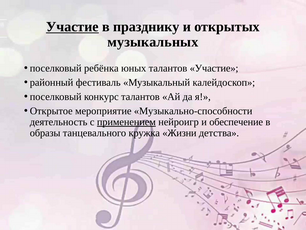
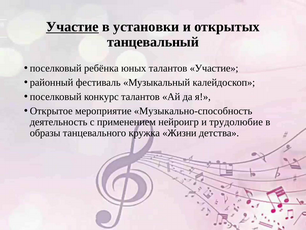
празднику: празднику -> установки
музыкальных: музыкальных -> танцевальный
Музыкально-способности: Музыкально-способности -> Музыкально-способность
применением underline: present -> none
обеспечение: обеспечение -> трудолюбие
